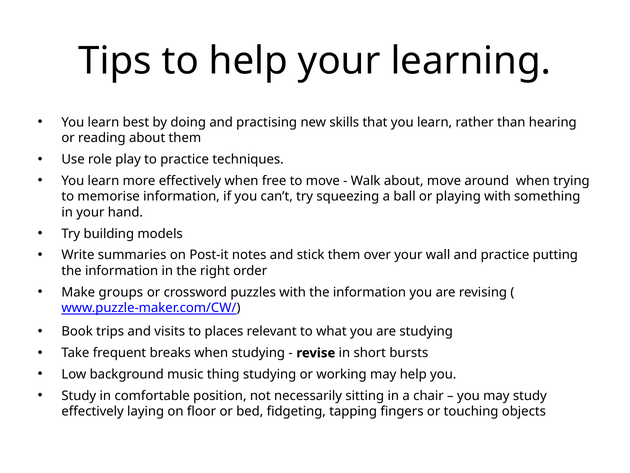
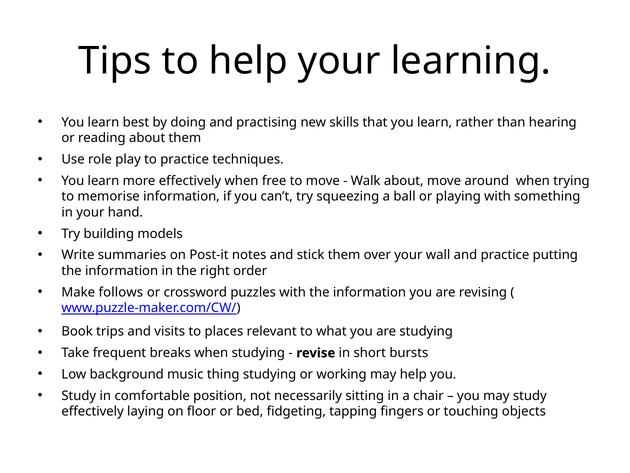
groups: groups -> follows
